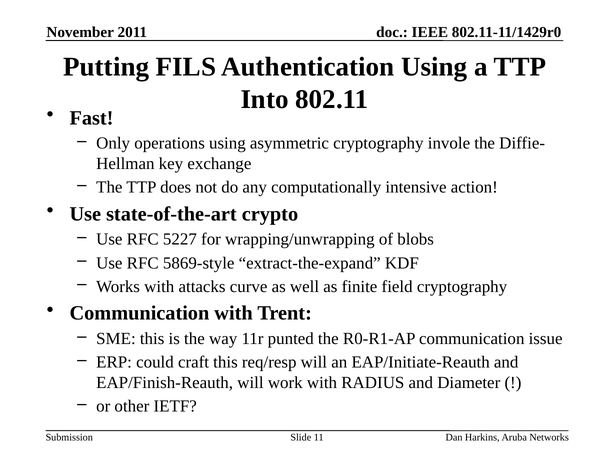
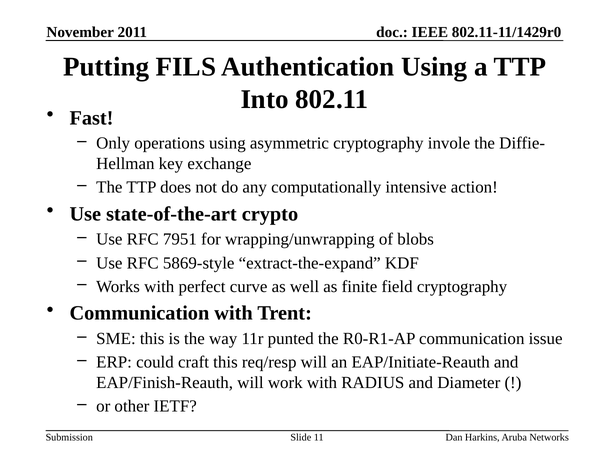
5227: 5227 -> 7951
attacks: attacks -> perfect
